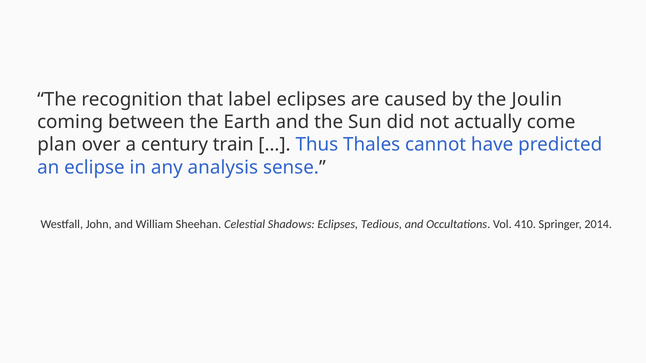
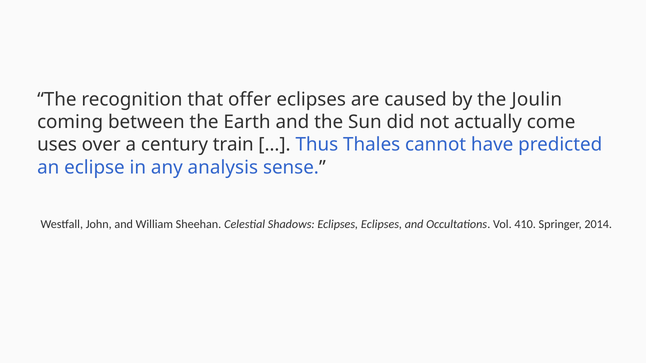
label: label -> offer
plan: plan -> uses
Eclipses Tedious: Tedious -> Eclipses
